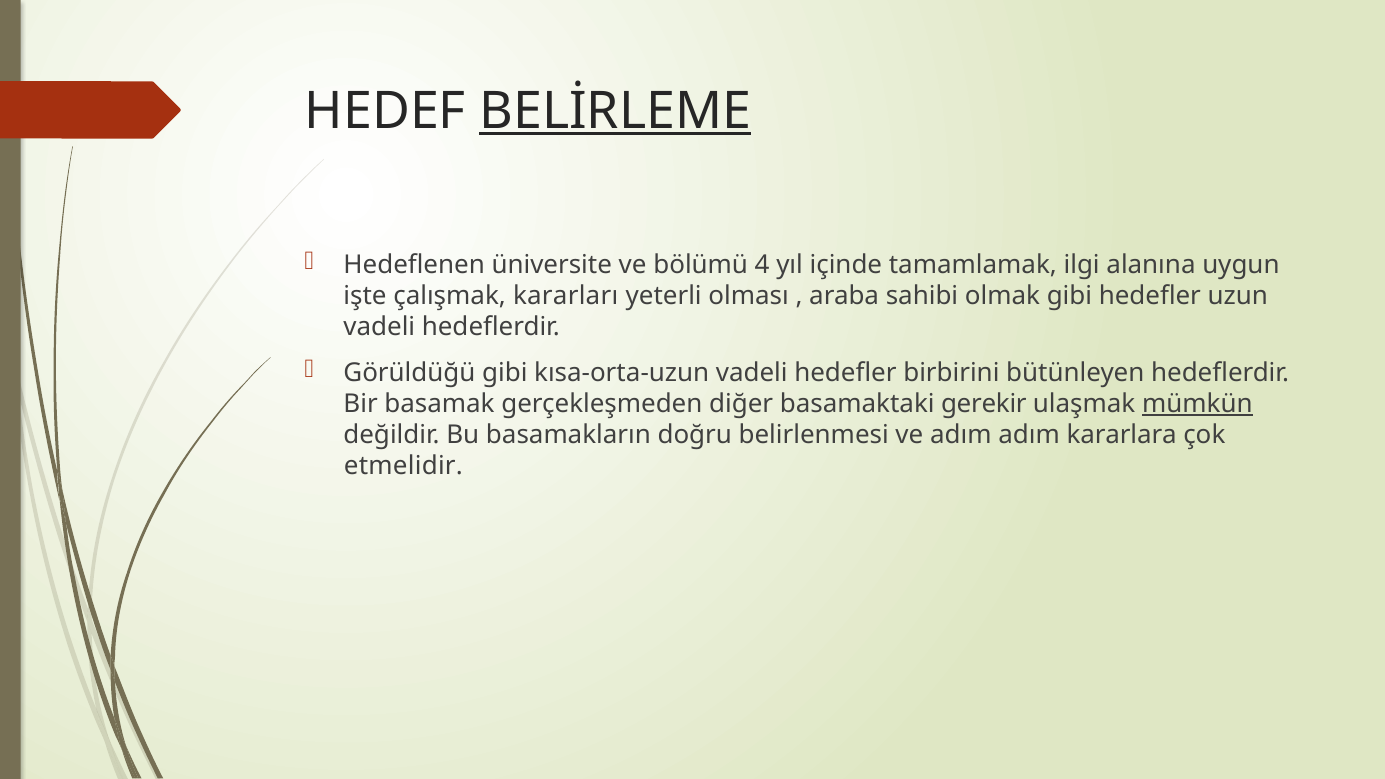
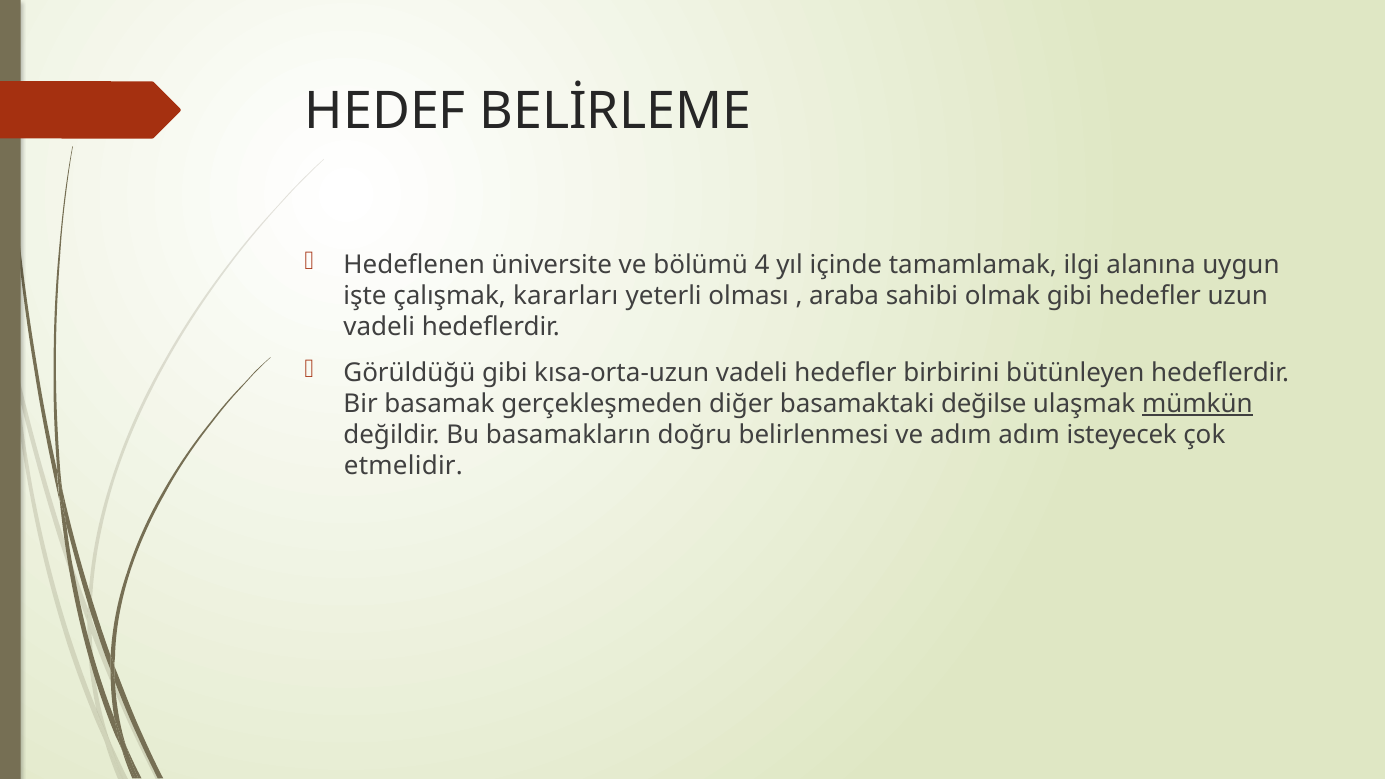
BELİRLEME underline: present -> none
gerekir: gerekir -> değilse
kararlara: kararlara -> isteyecek
